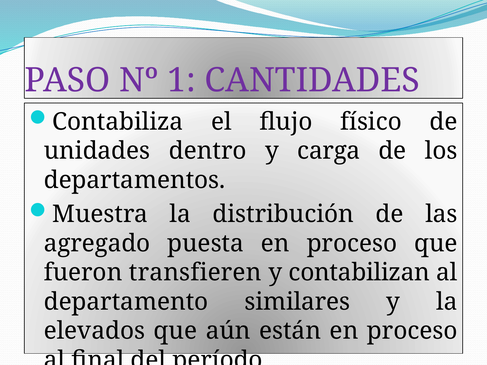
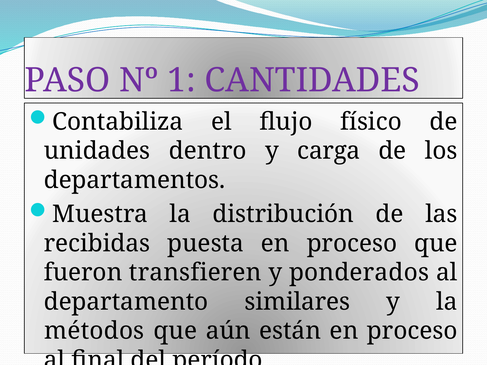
agregado: agregado -> recibidas
contabilizan: contabilizan -> ponderados
elevados: elevados -> métodos
